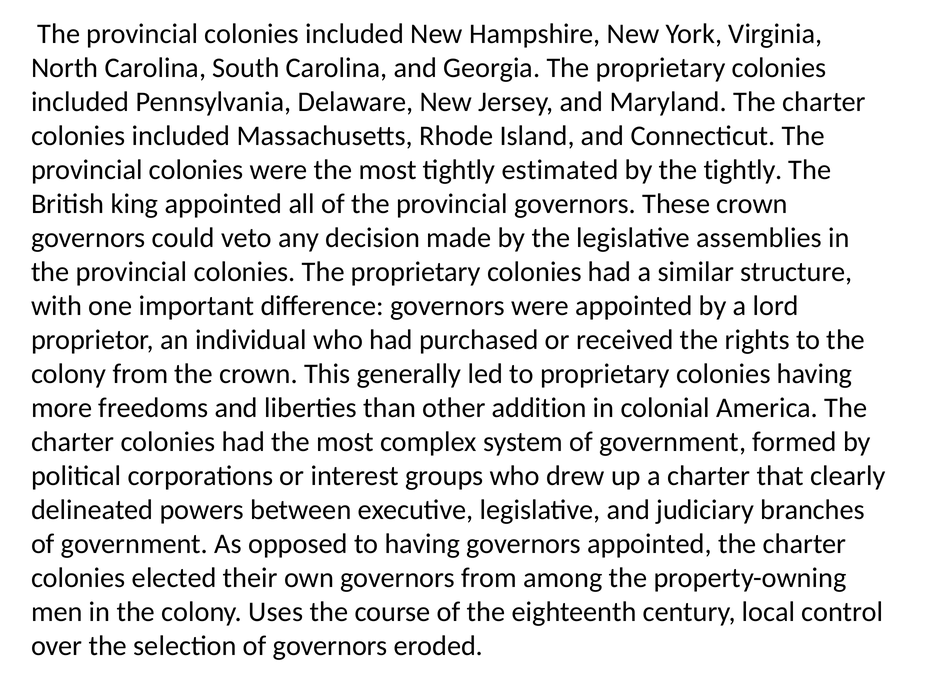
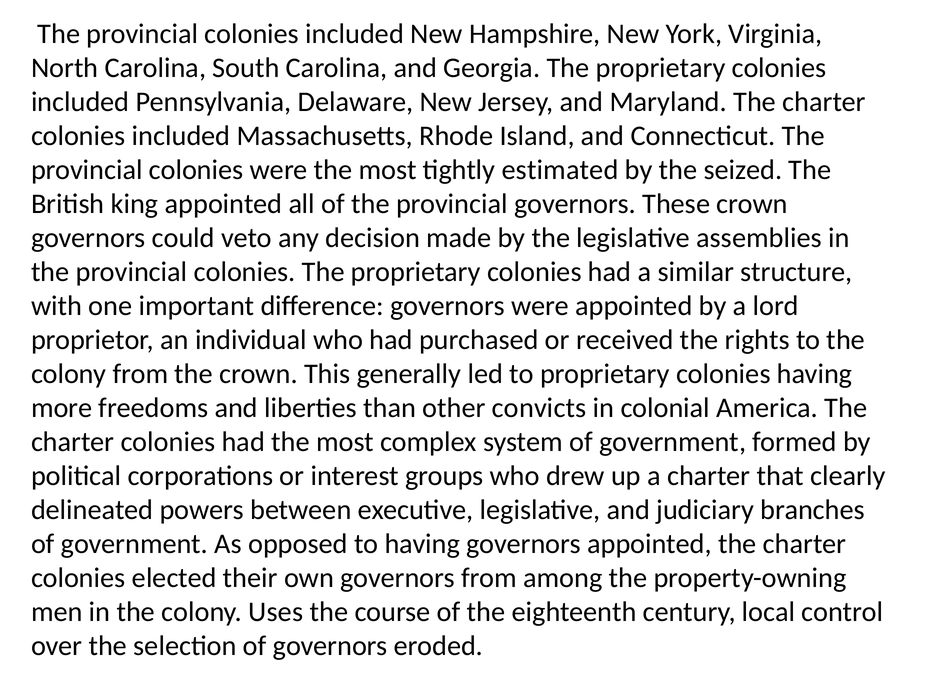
the tightly: tightly -> seized
addition: addition -> convicts
